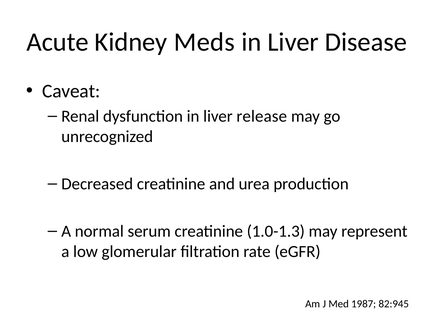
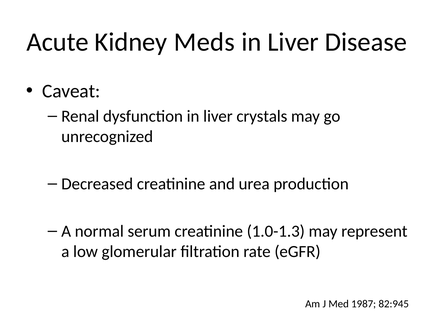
release: release -> crystals
